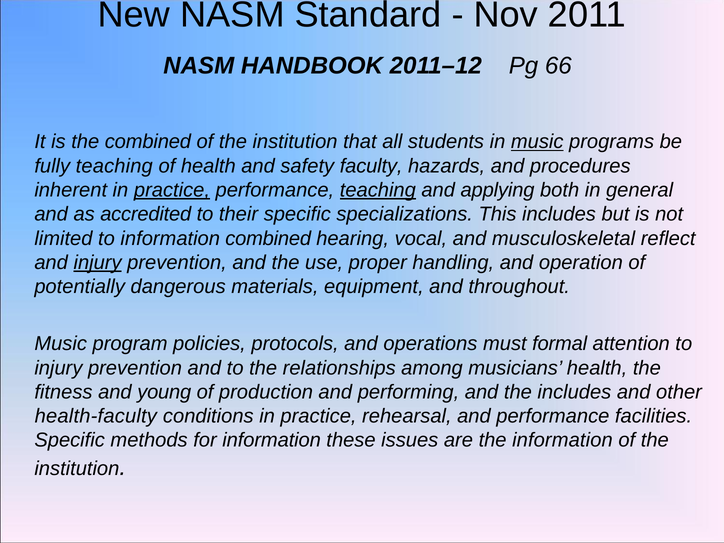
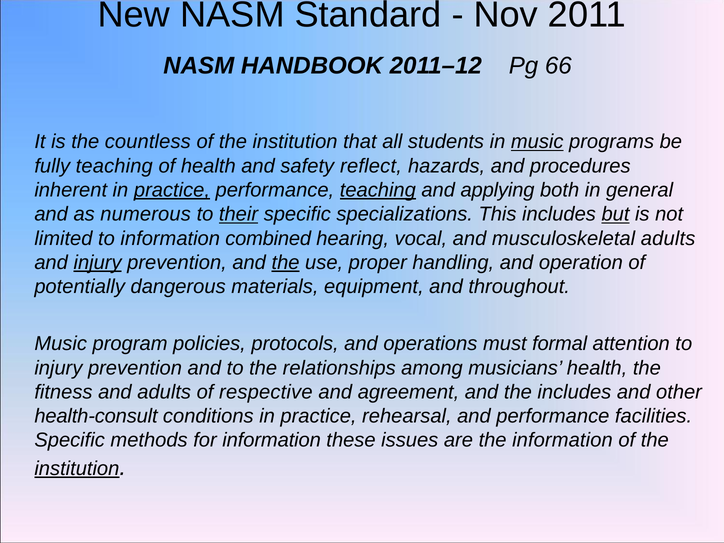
the combined: combined -> countless
faculty: faculty -> reflect
accredited: accredited -> numerous
their underline: none -> present
but underline: none -> present
musculoskeletal reflect: reflect -> adults
the at (286, 263) underline: none -> present
and young: young -> adults
production: production -> respective
performing: performing -> agreement
health-faculty: health-faculty -> health-consult
institution at (77, 469) underline: none -> present
